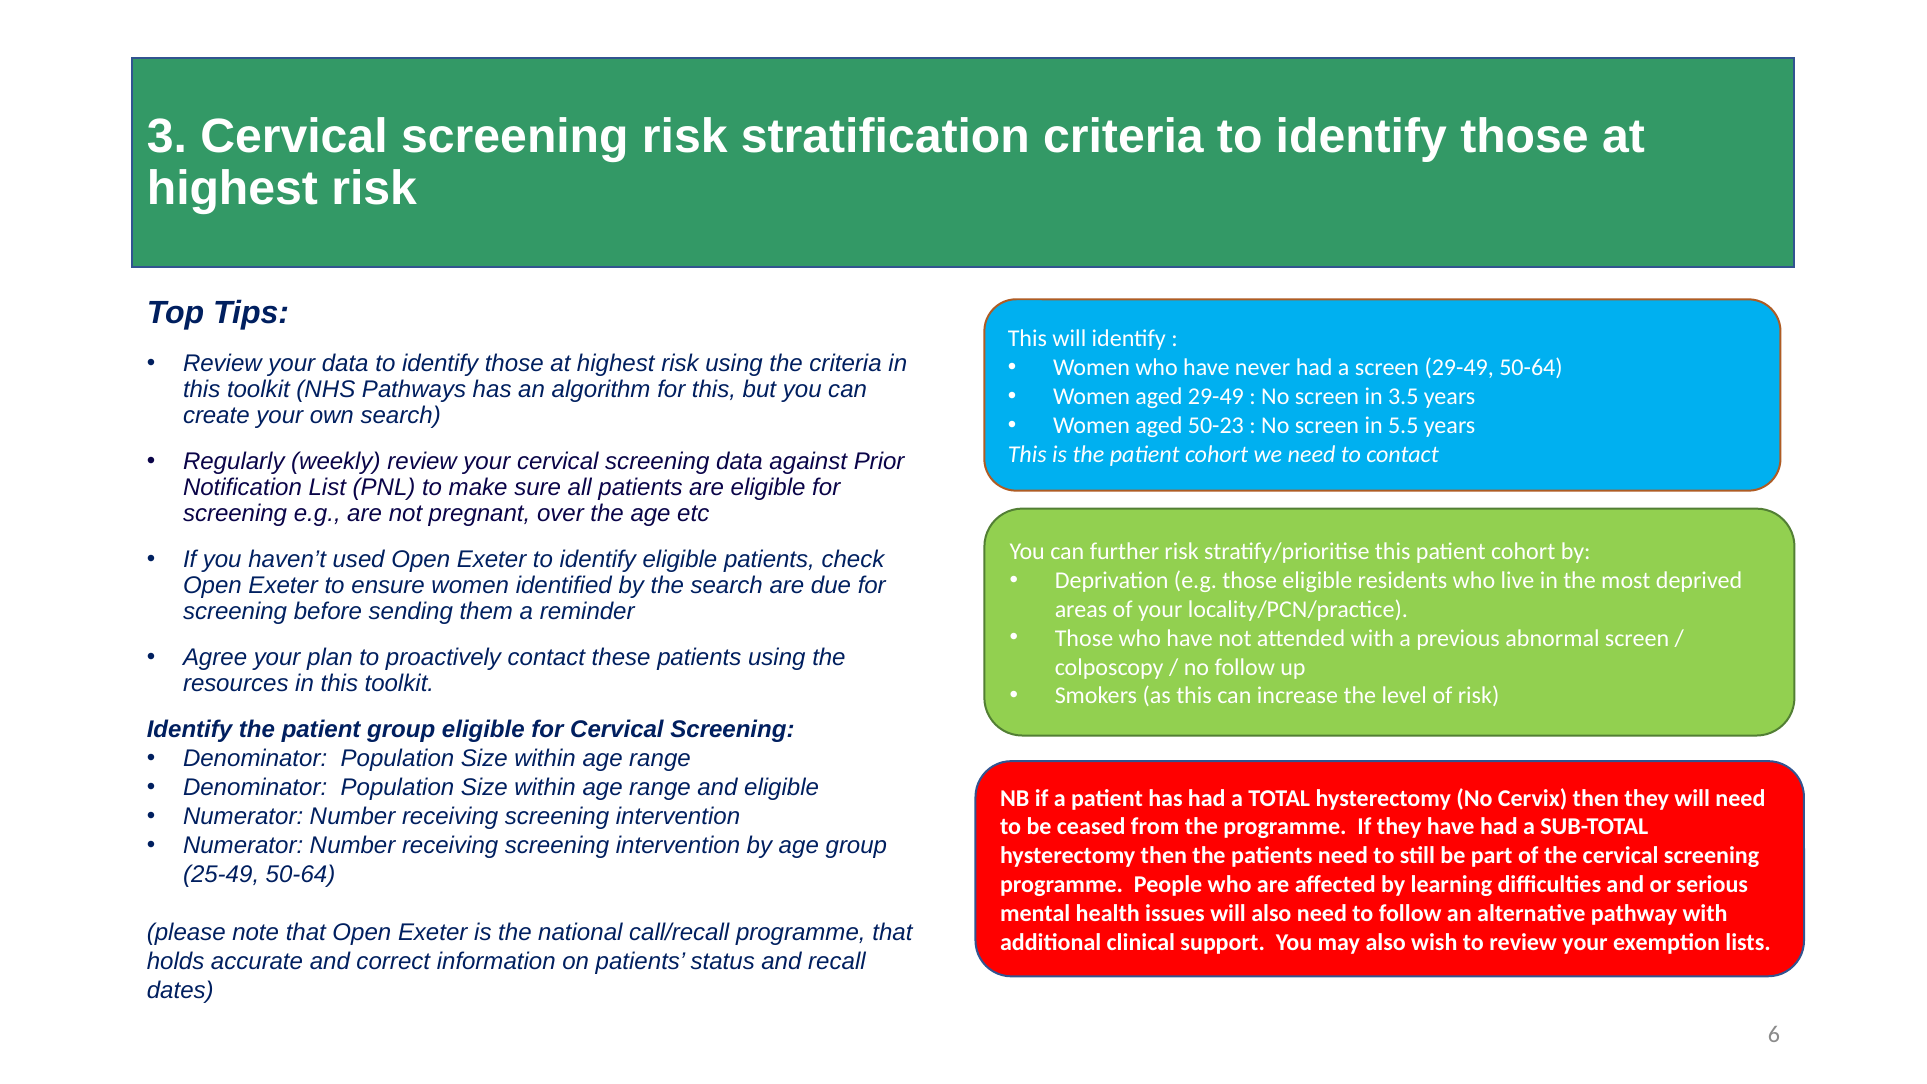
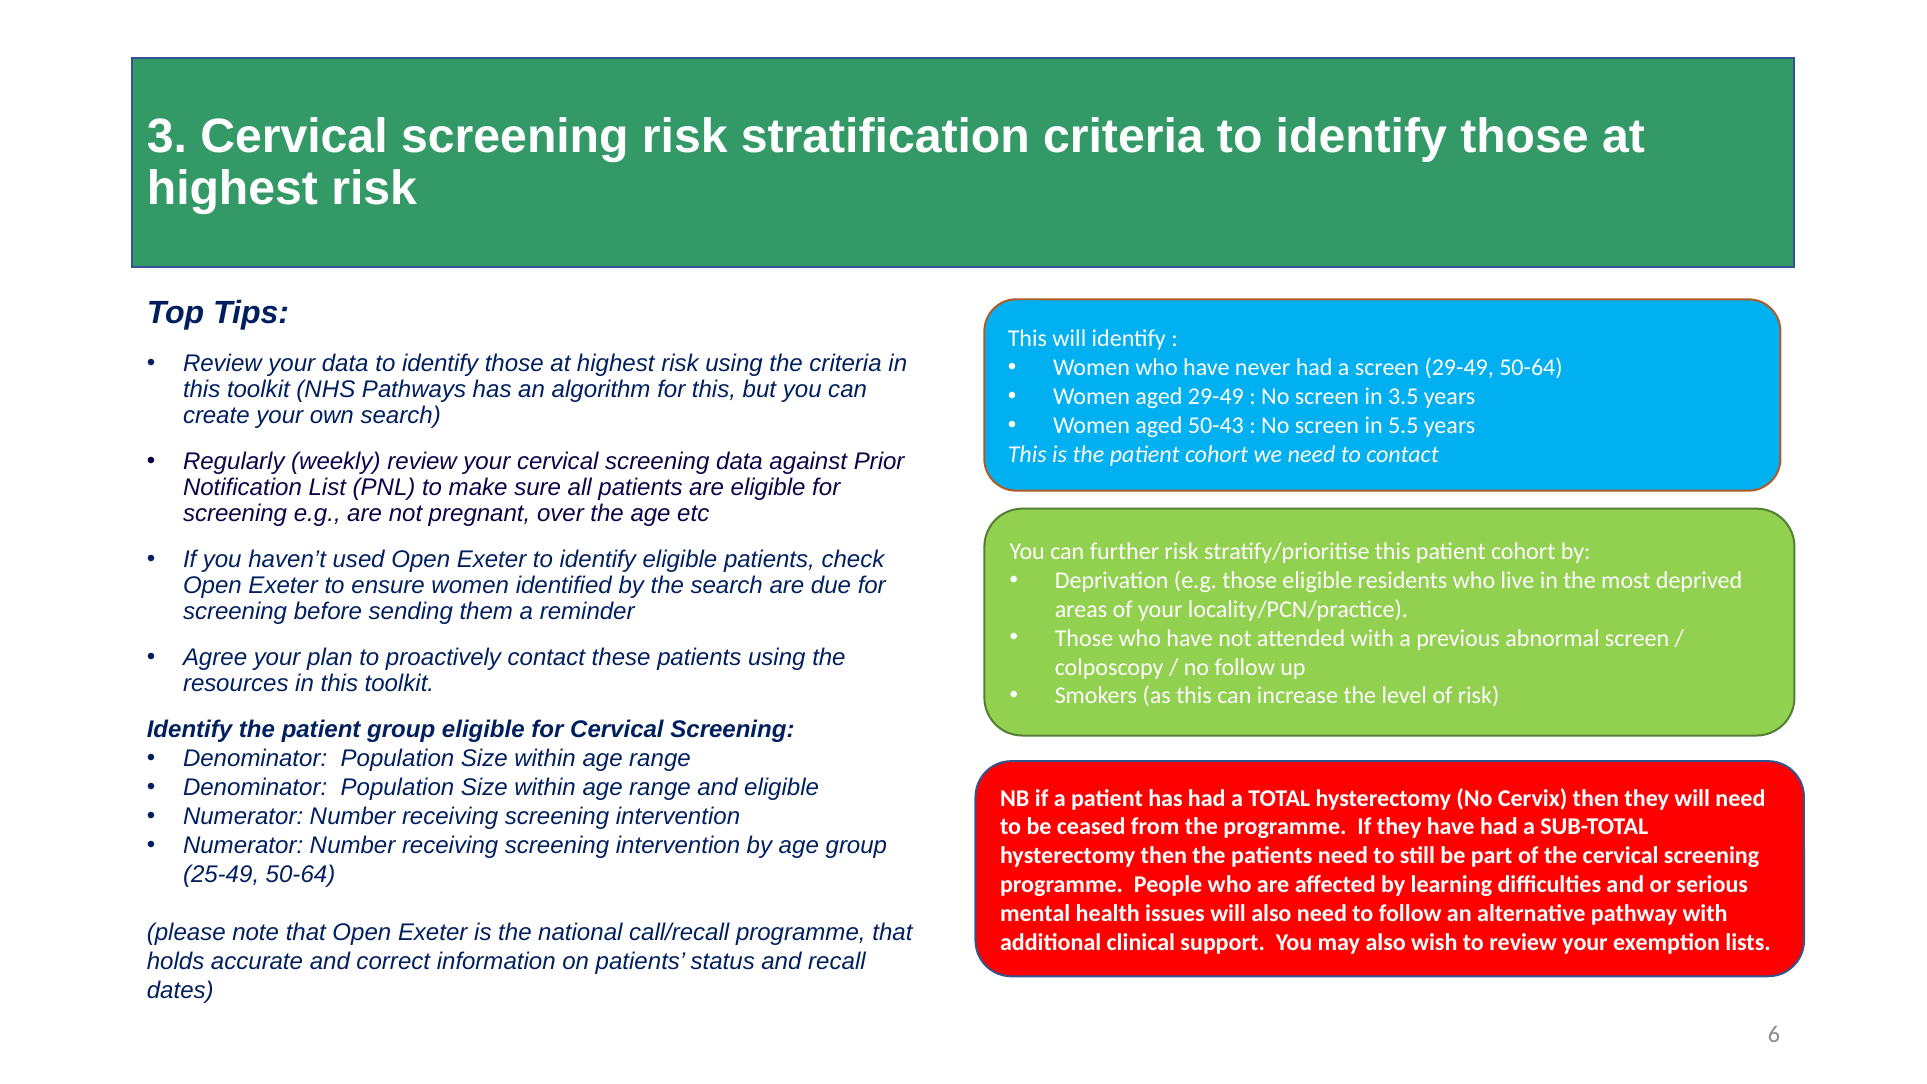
50-23: 50-23 -> 50-43
